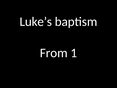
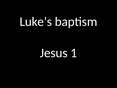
From: From -> Jesus
